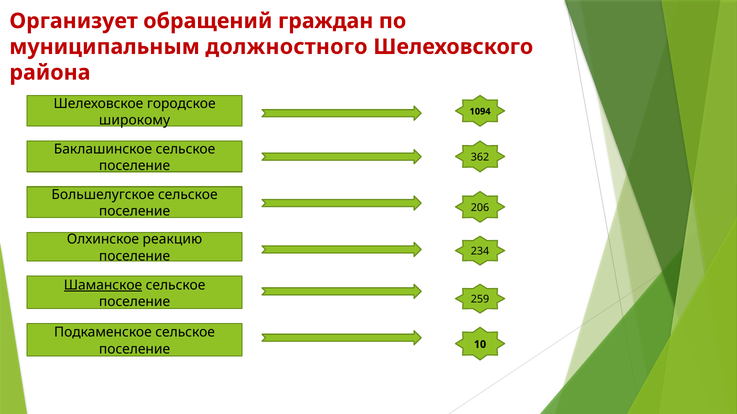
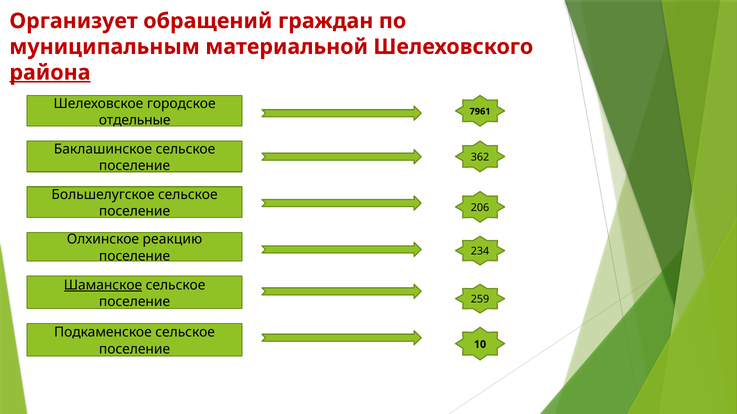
должностного: должностного -> материальной
района underline: none -> present
1094: 1094 -> 7961
широкому: широкому -> отдельные
